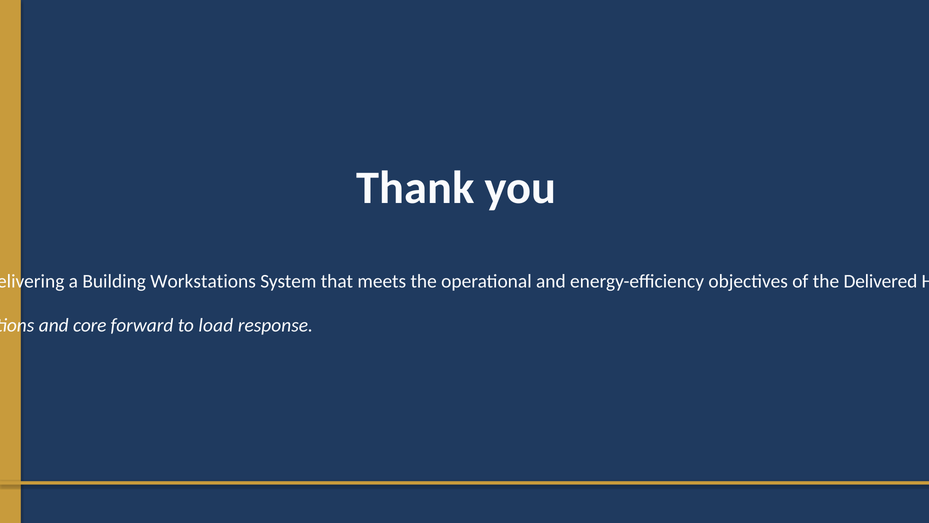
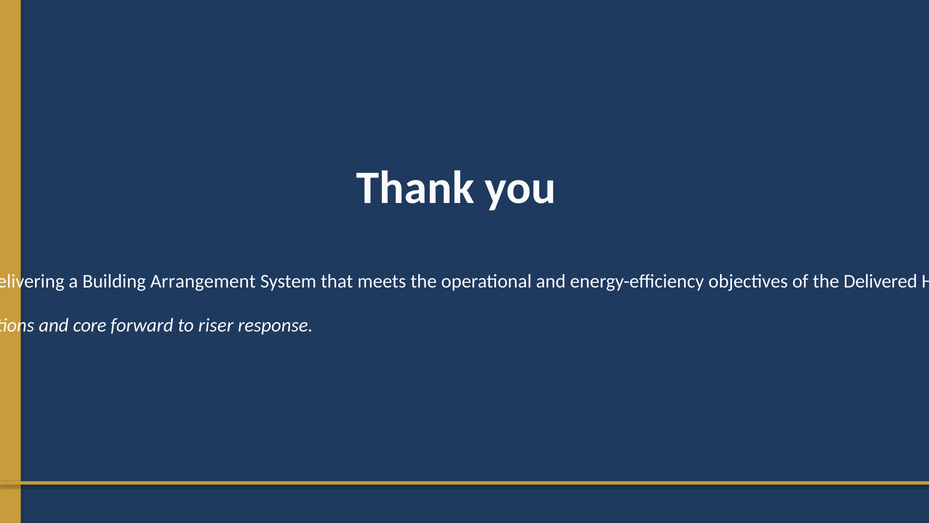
Workstations: Workstations -> Arrangement
load: load -> riser
